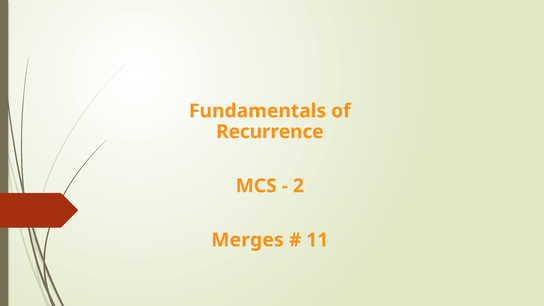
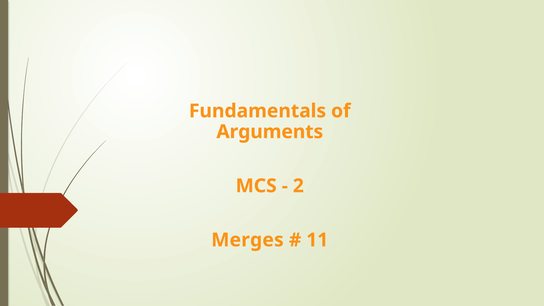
Recurrence: Recurrence -> Arguments
